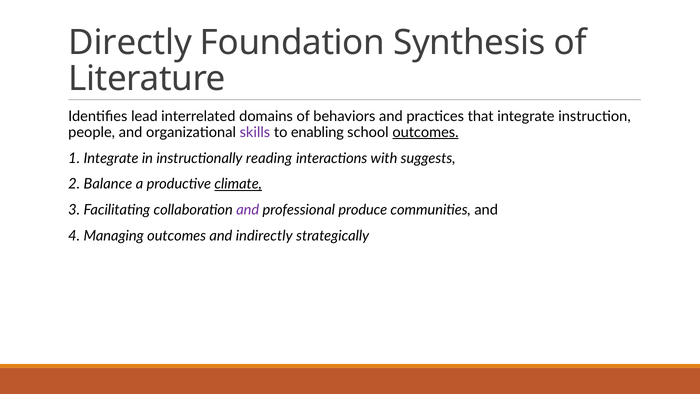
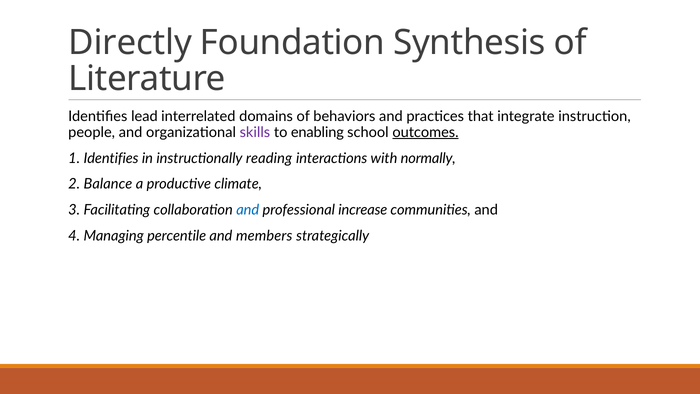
1 Integrate: Integrate -> Identifies
suggests: suggests -> normally
climate underline: present -> none
and at (248, 210) colour: purple -> blue
produce: produce -> increase
Managing outcomes: outcomes -> percentile
indirectly: indirectly -> members
